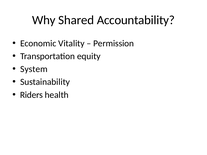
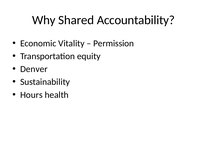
System: System -> Denver
Riders: Riders -> Hours
